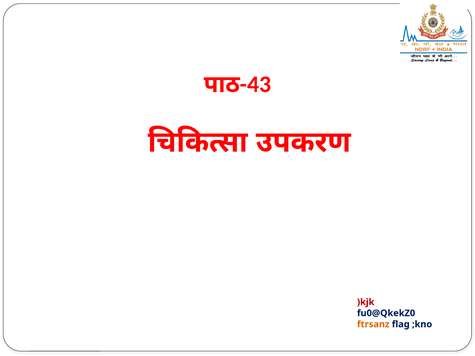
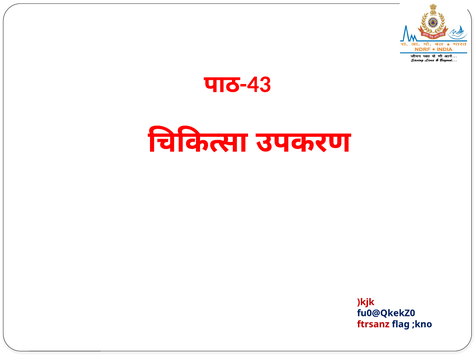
ftrsanz colour: orange -> red
